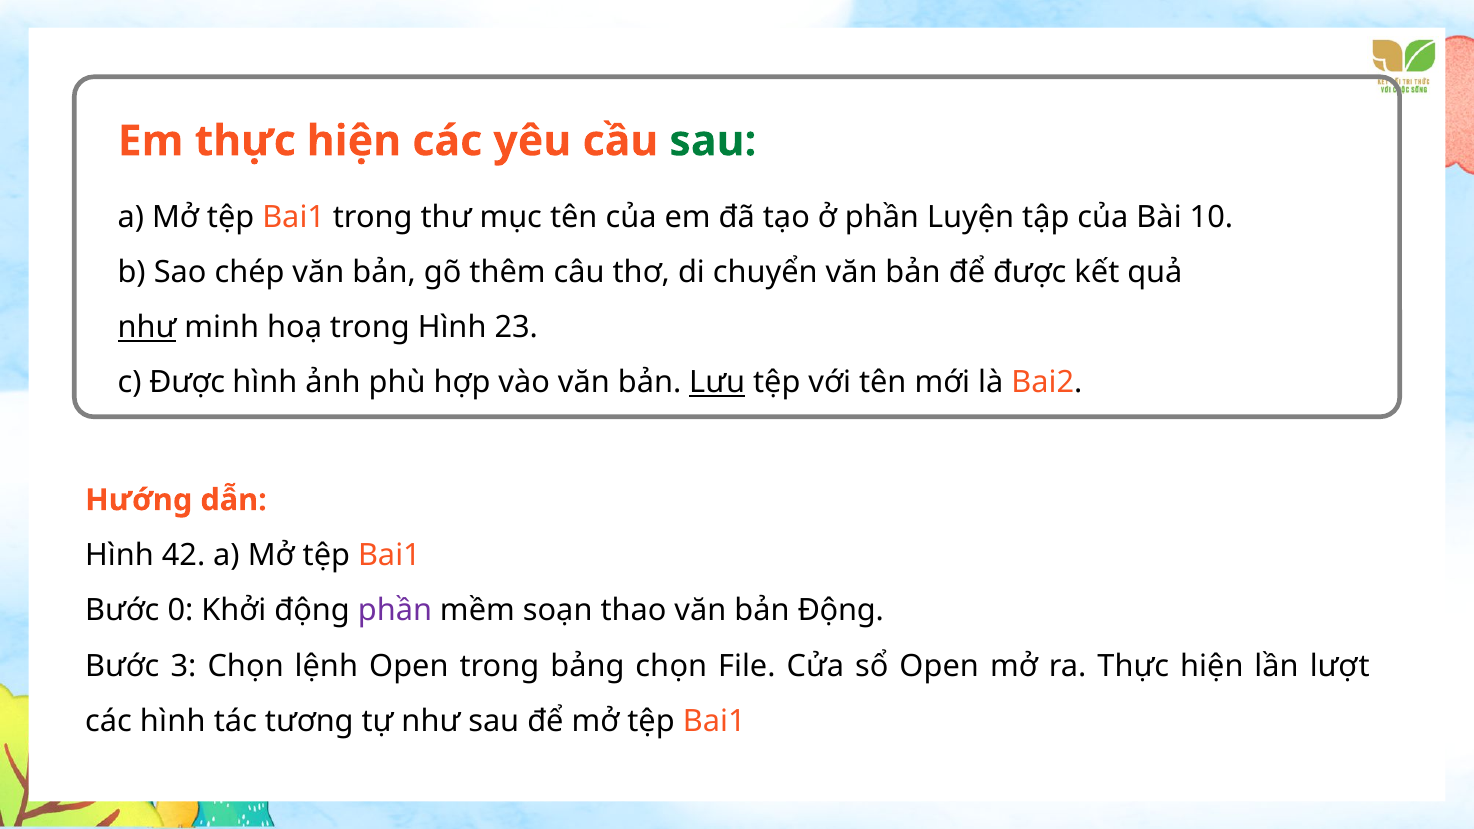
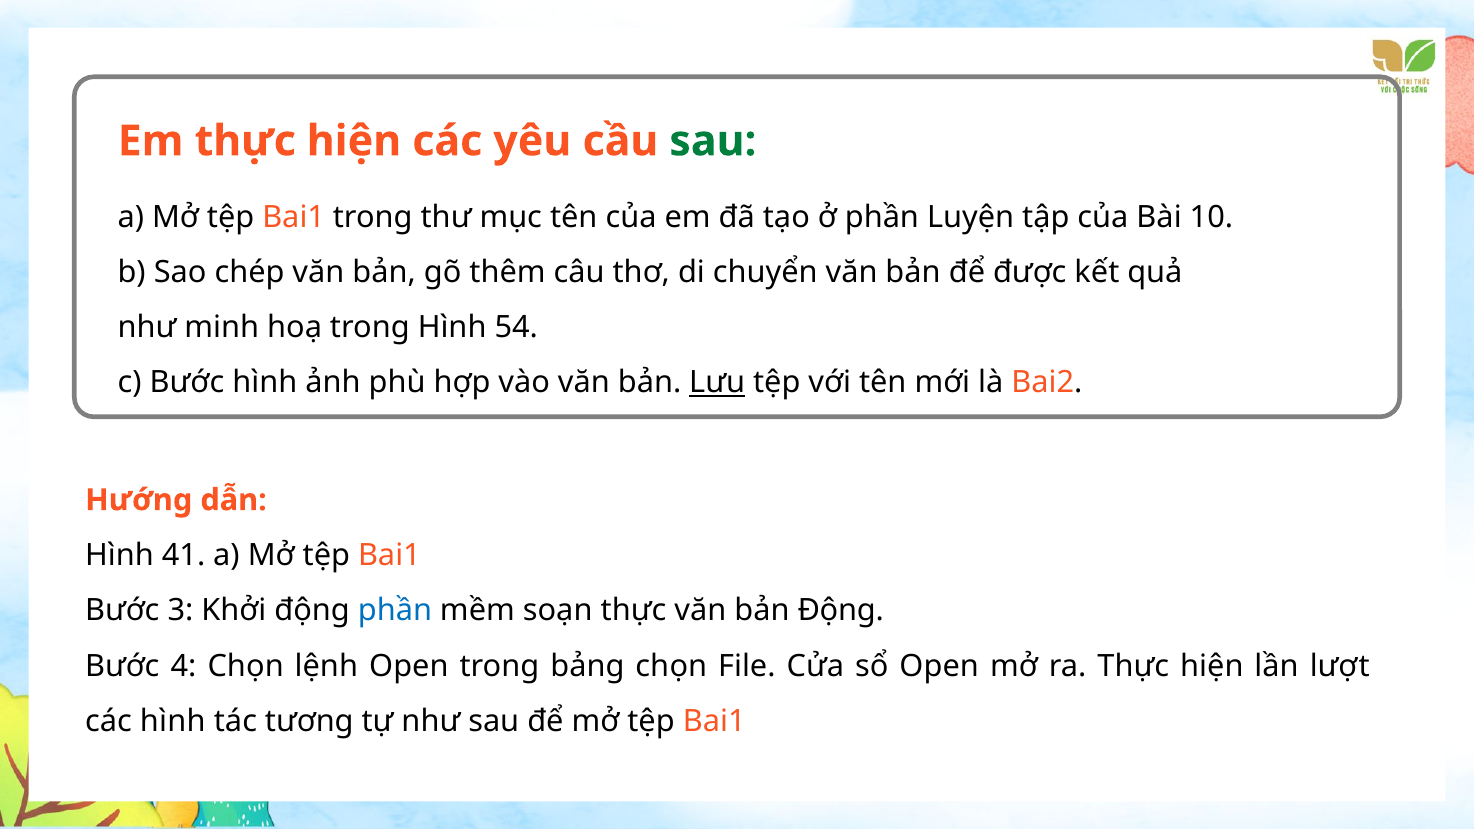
như at (147, 328) underline: present -> none
23: 23 -> 54
c Được: Được -> Bước
42: 42 -> 41
0: 0 -> 3
phần at (395, 611) colour: purple -> blue
soạn thao: thao -> thực
3: 3 -> 4
